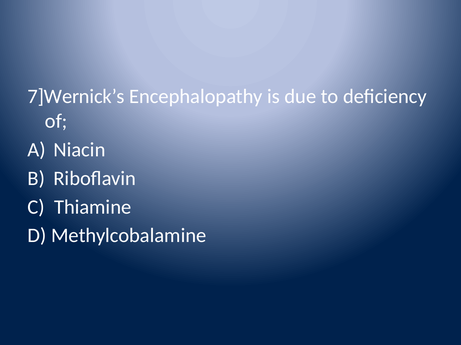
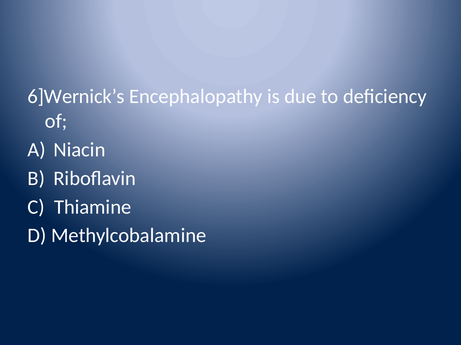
7]Wernick’s: 7]Wernick’s -> 6]Wernick’s
